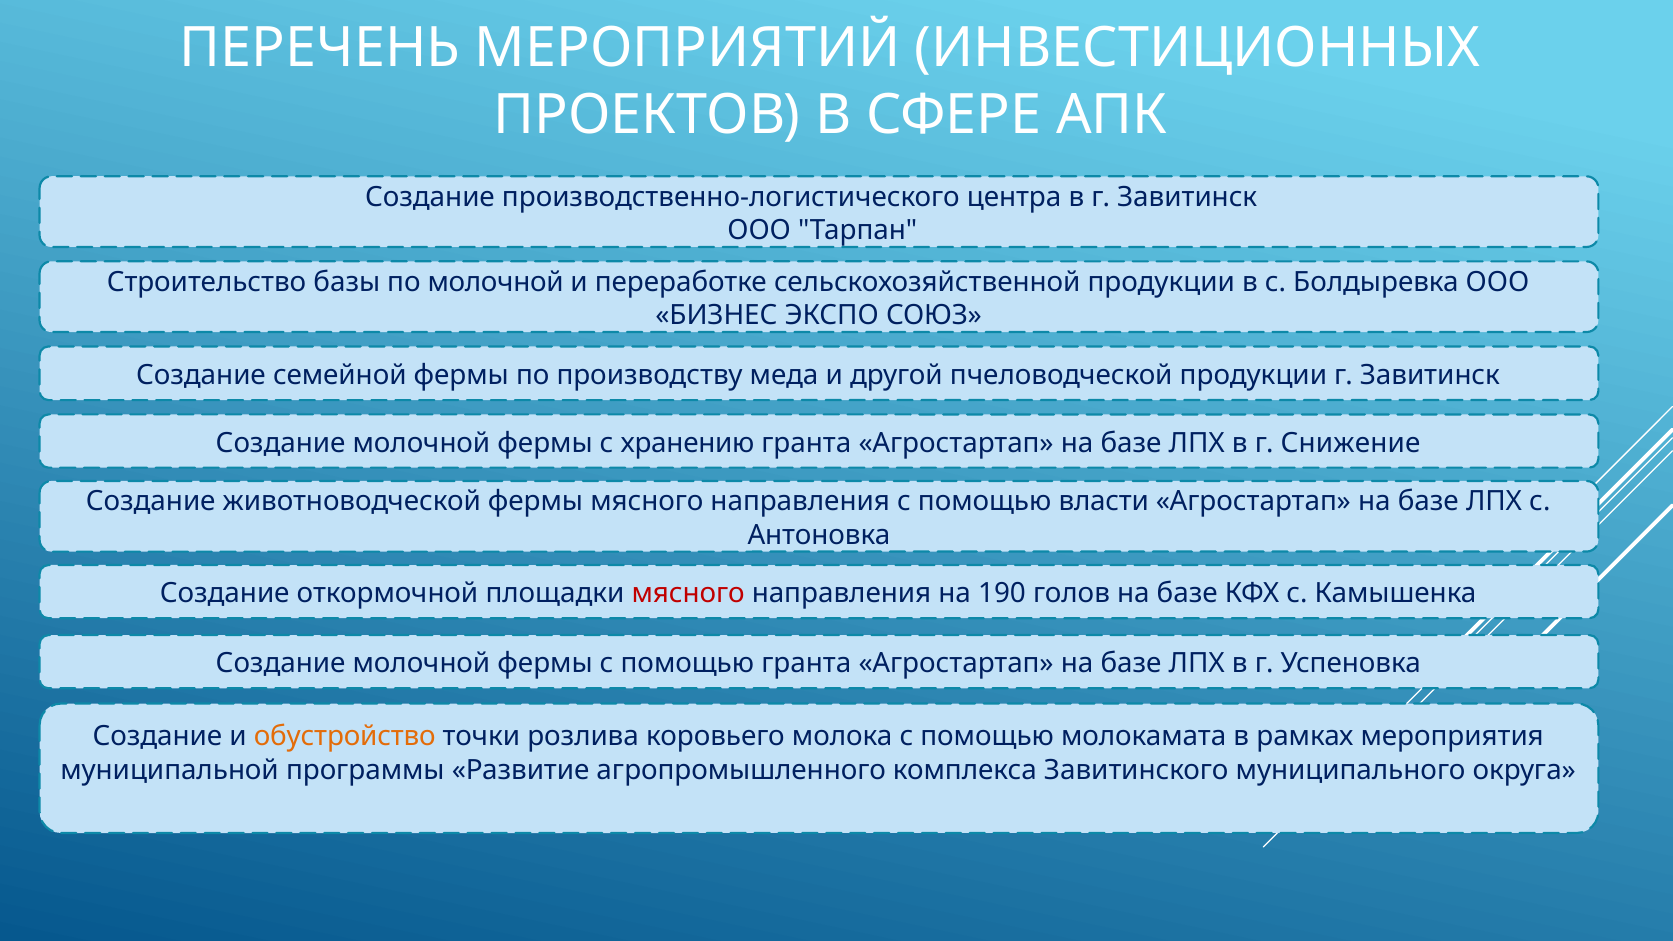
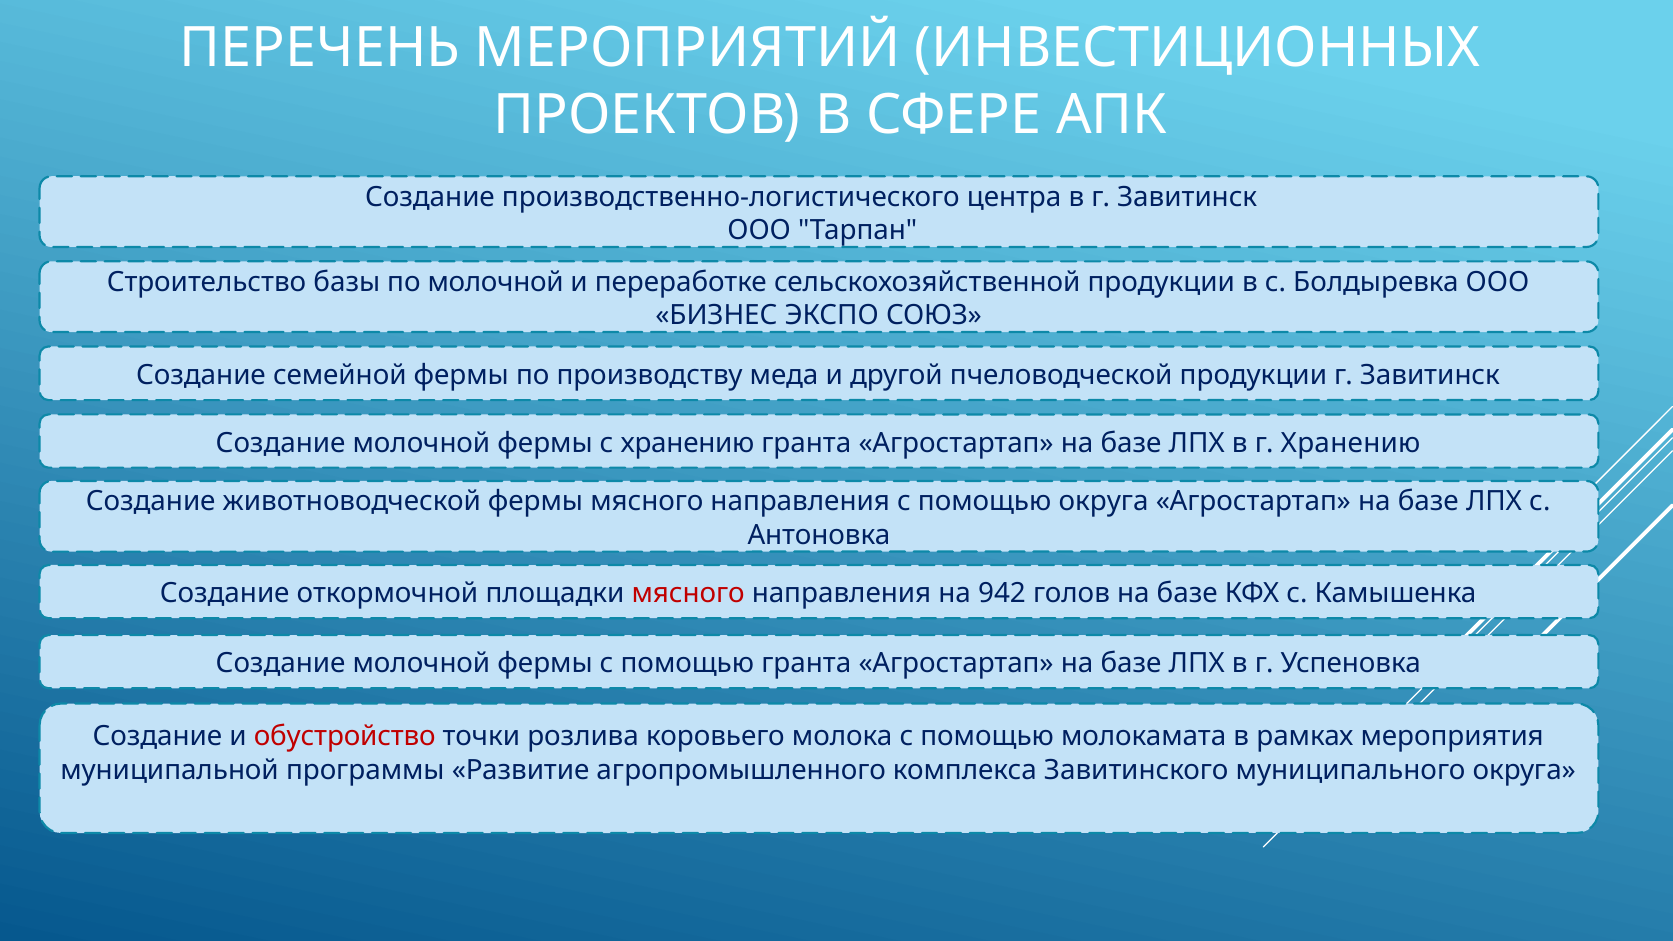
г Снижение: Снижение -> Хранению
помощью власти: власти -> округа
190: 190 -> 942
обустройство colour: orange -> red
